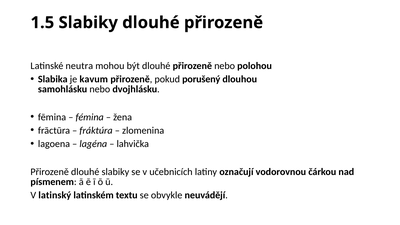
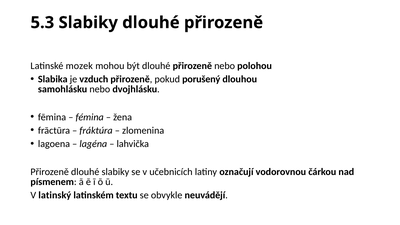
1.5: 1.5 -> 5.3
neutra: neutra -> mozek
kavum: kavum -> vzduch
